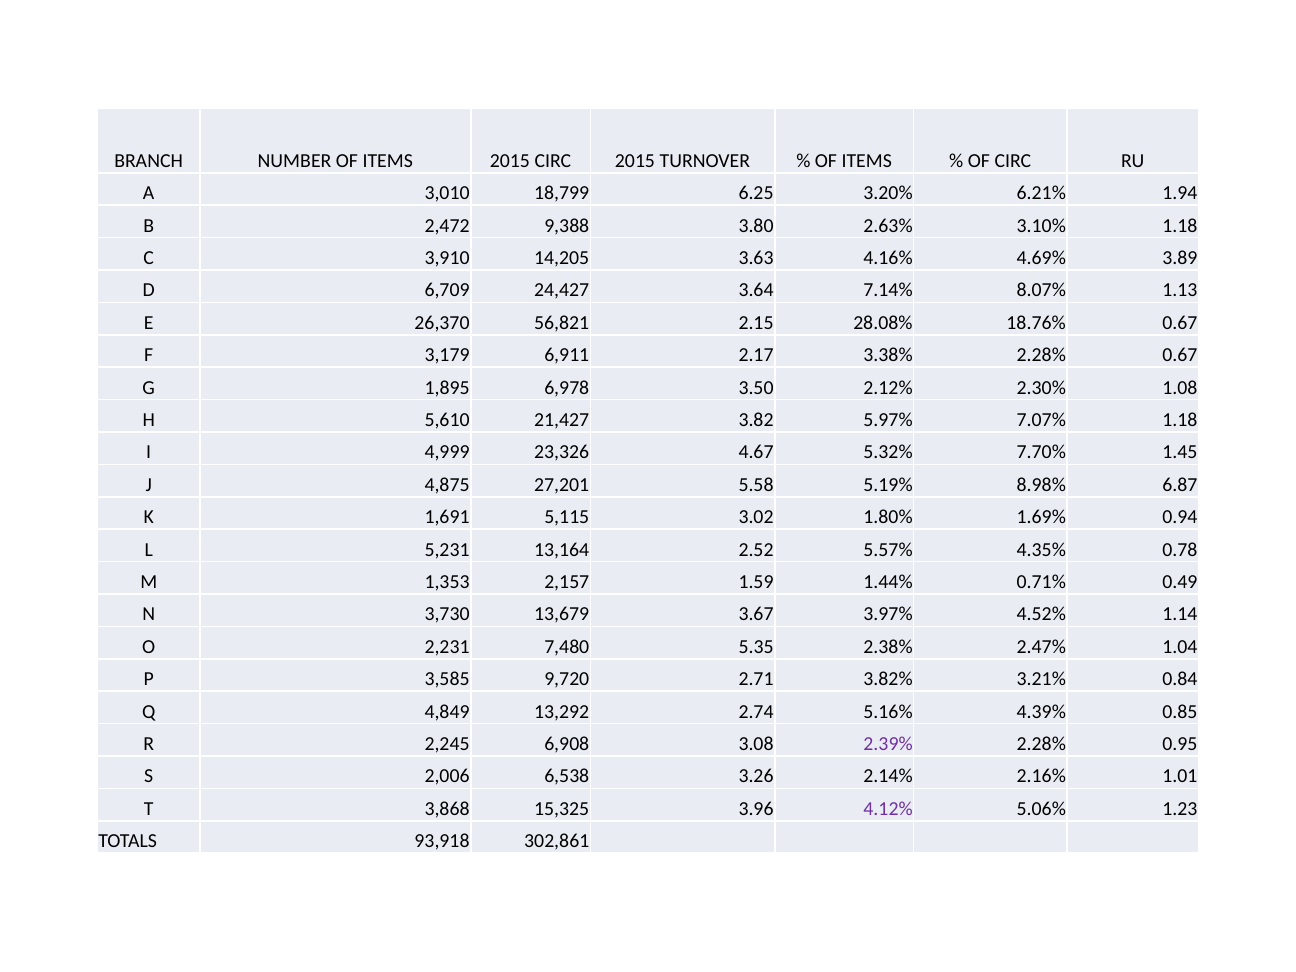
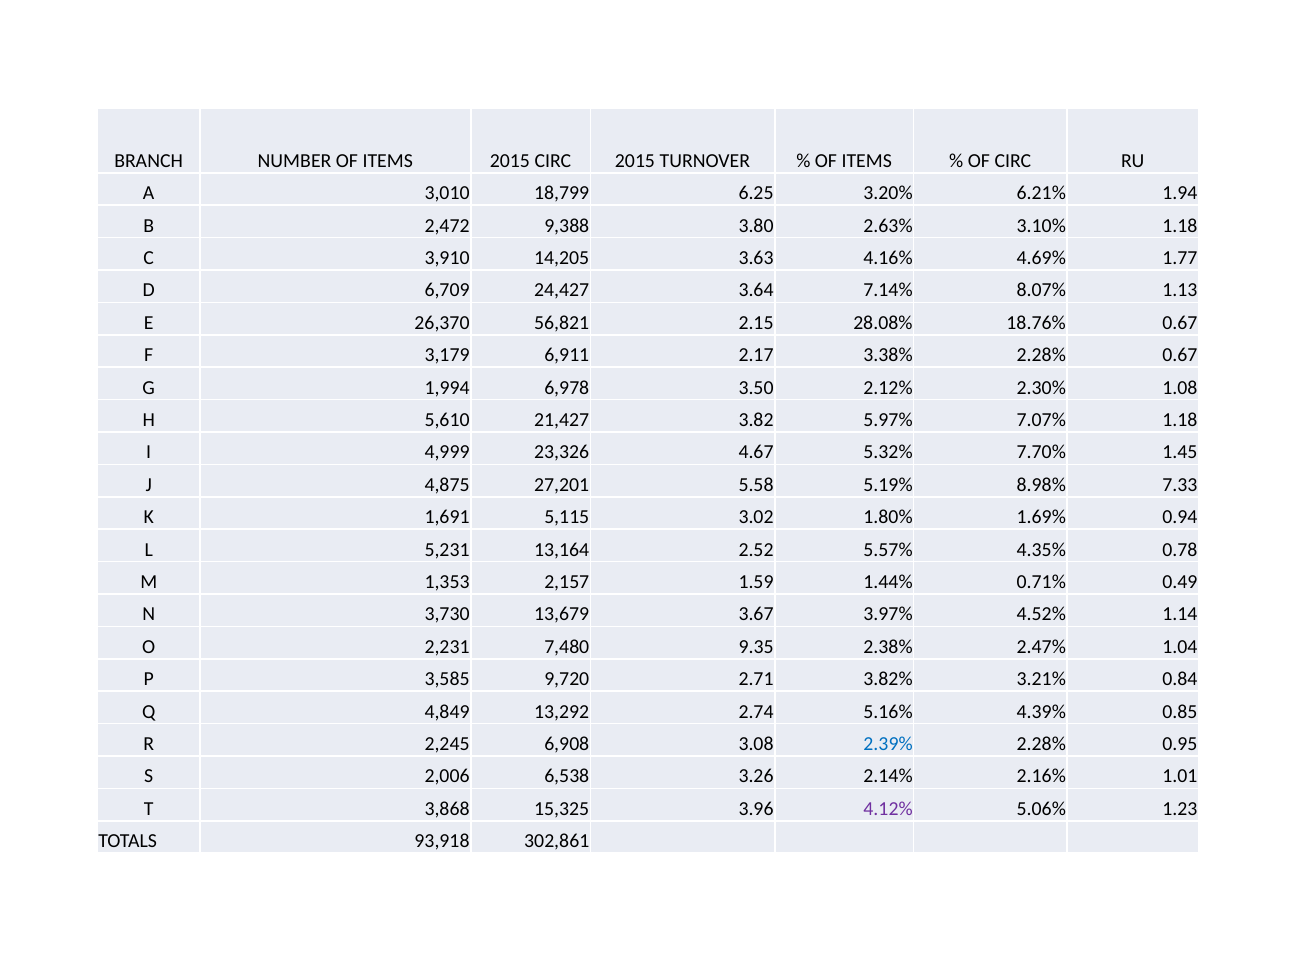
3.89: 3.89 -> 1.77
1,895: 1,895 -> 1,994
6.87: 6.87 -> 7.33
5.35: 5.35 -> 9.35
2.39% colour: purple -> blue
